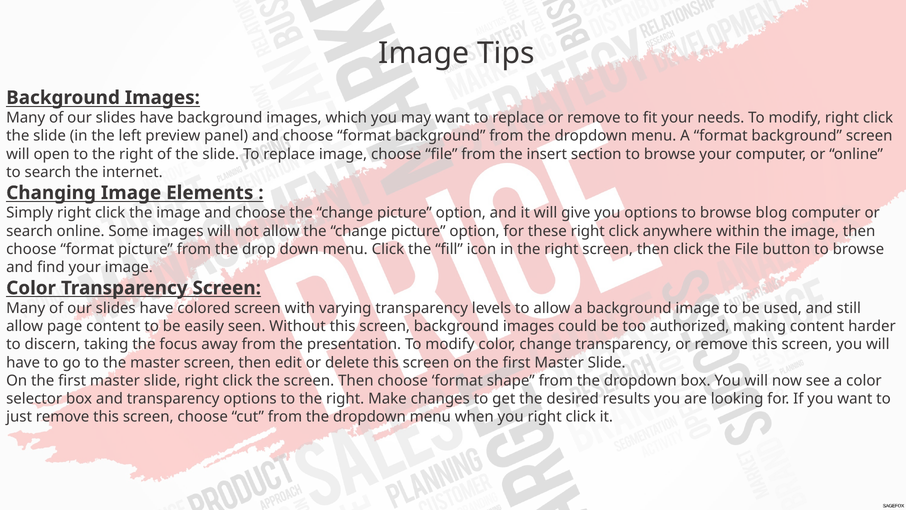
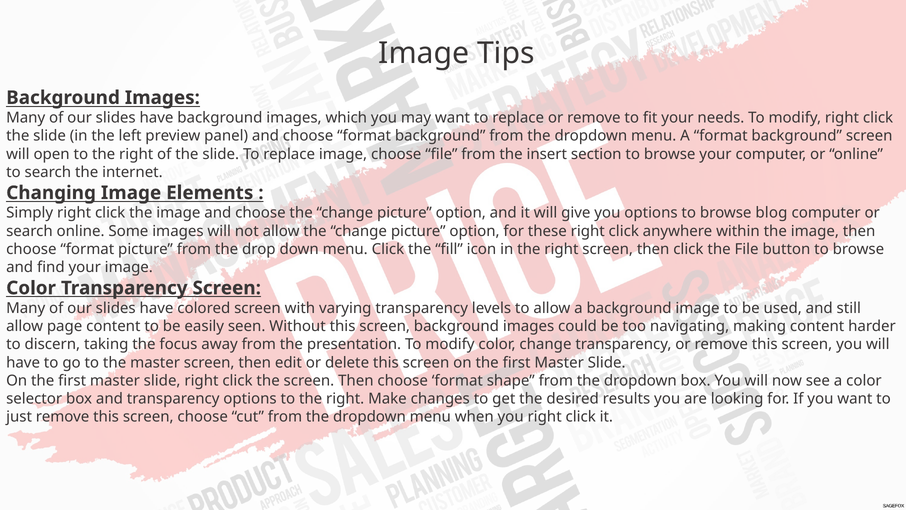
authorized: authorized -> navigating
